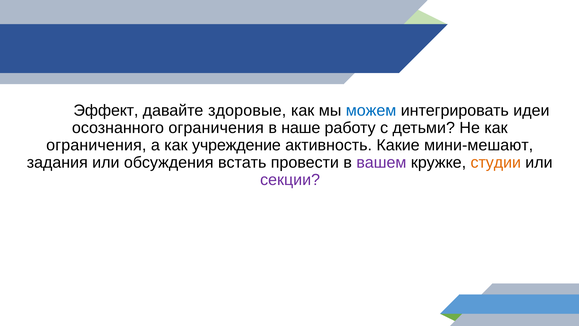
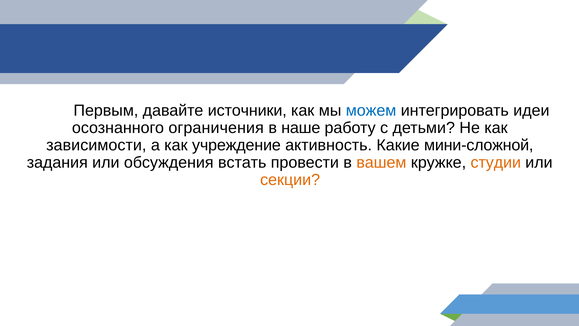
Эффект: Эффект -> Первым
здоровые: здоровые -> источники
ограничения at (96, 145): ограничения -> зависимости
мини-мешают: мини-мешают -> мини-сложной
вашем colour: purple -> orange
секции colour: purple -> orange
